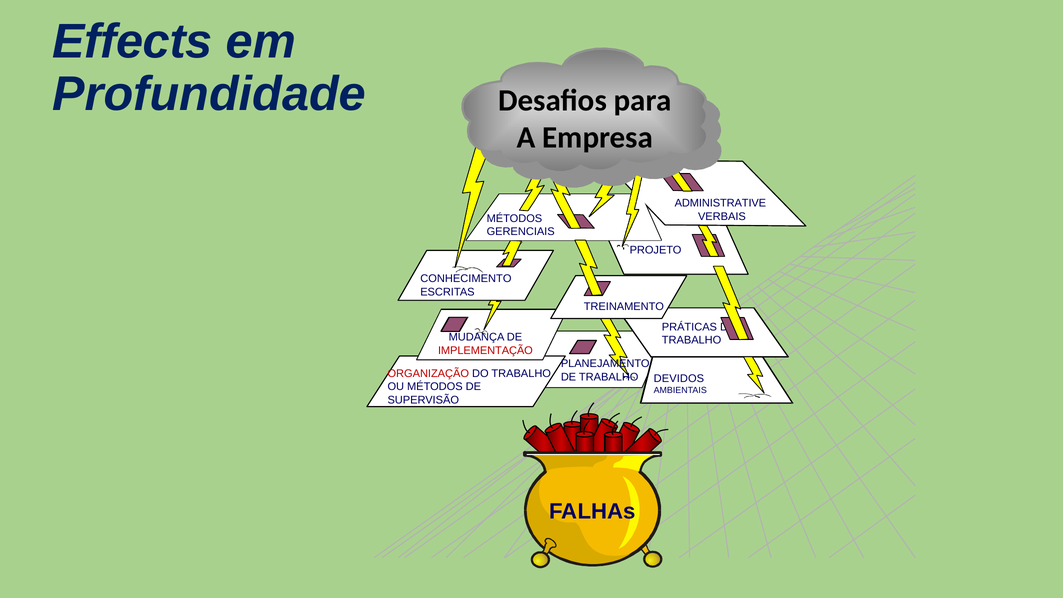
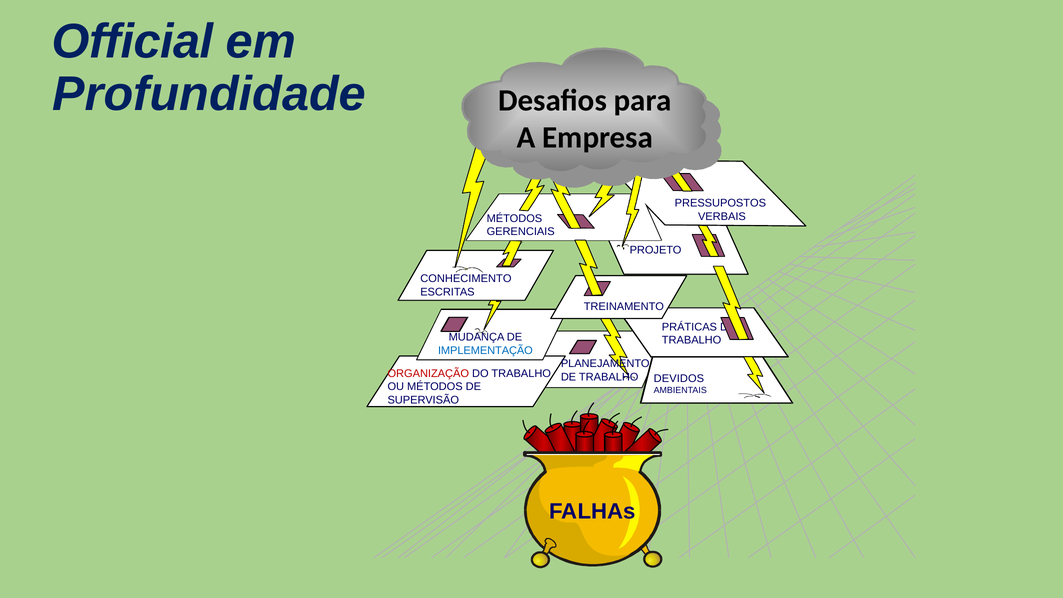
Effects: Effects -> Official
ADMINISTRATIVE: ADMINISTRATIVE -> PRESSUPOSTOS
IMPLEMENTAÇÃO colour: red -> blue
